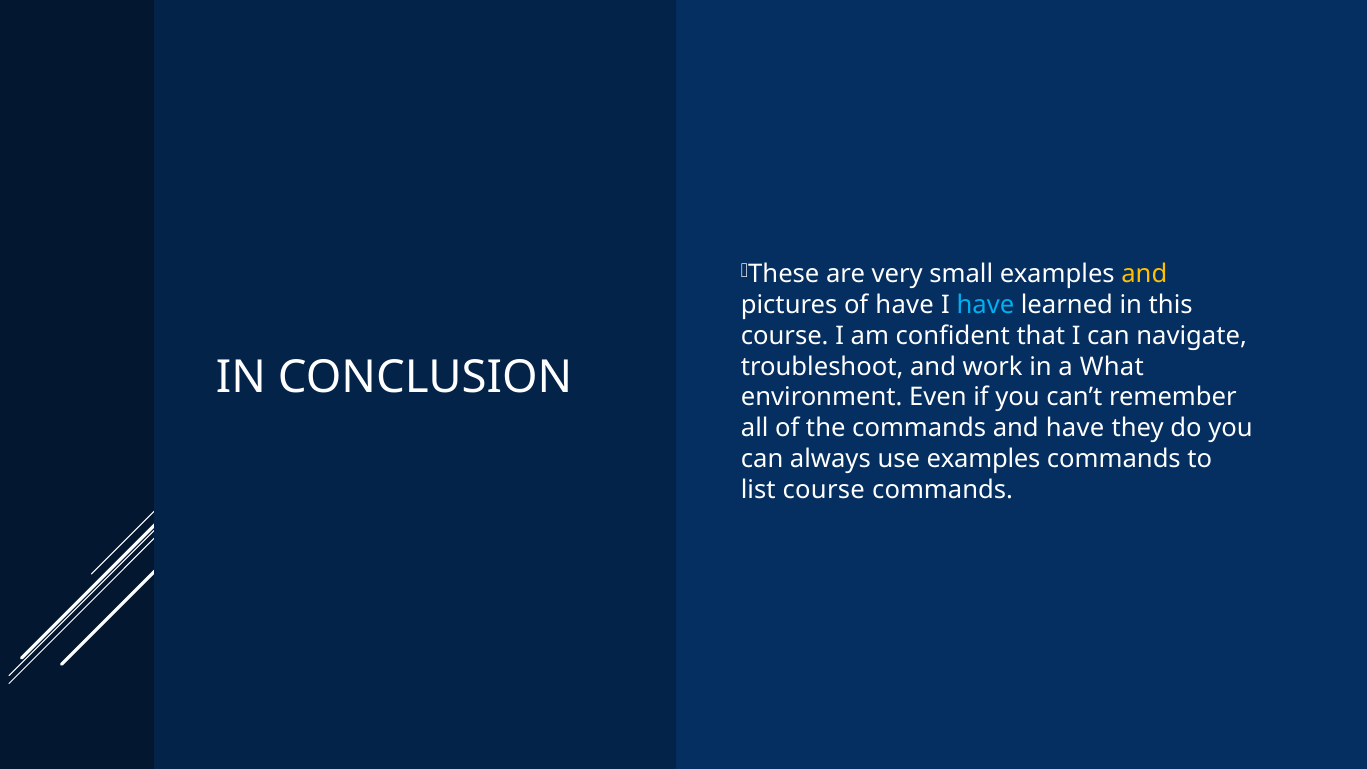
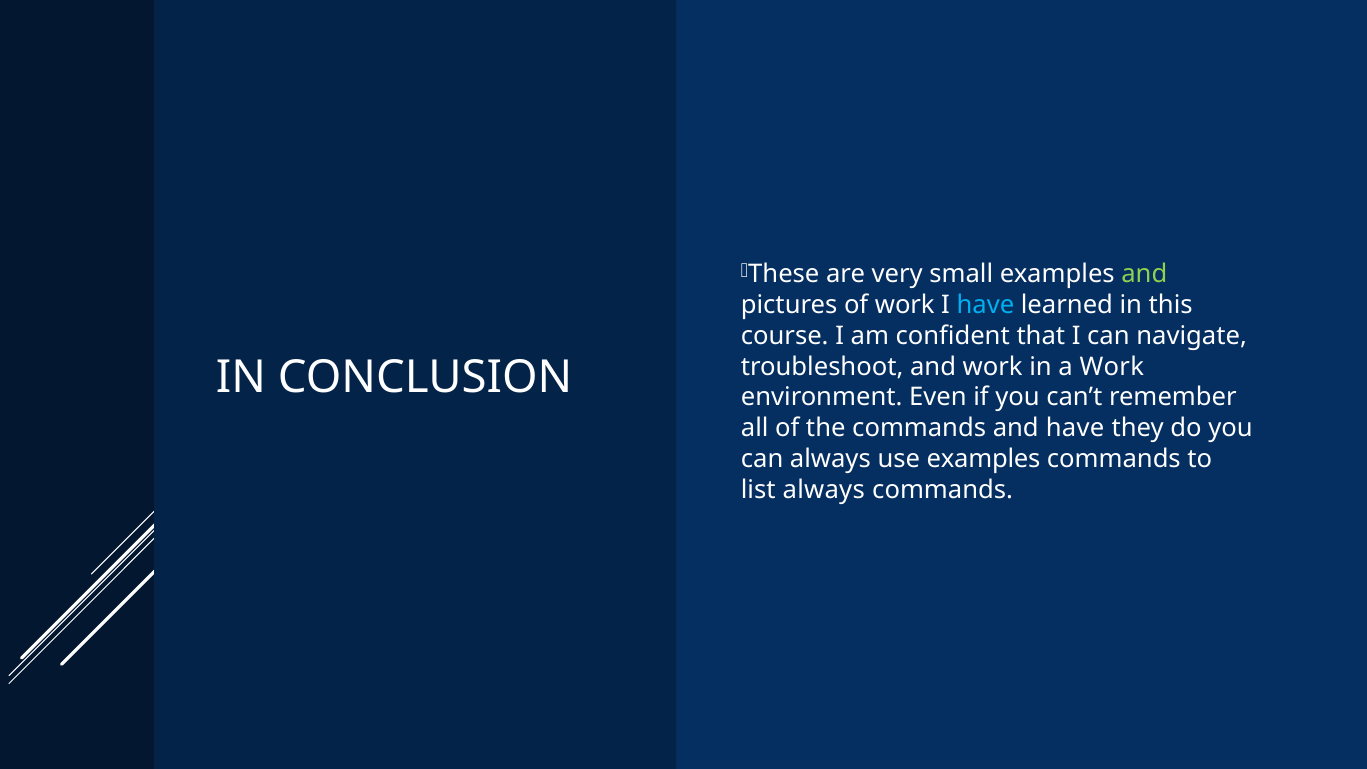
and at (1144, 274) colour: yellow -> light green
of have: have -> work
a What: What -> Work
list course: course -> always
